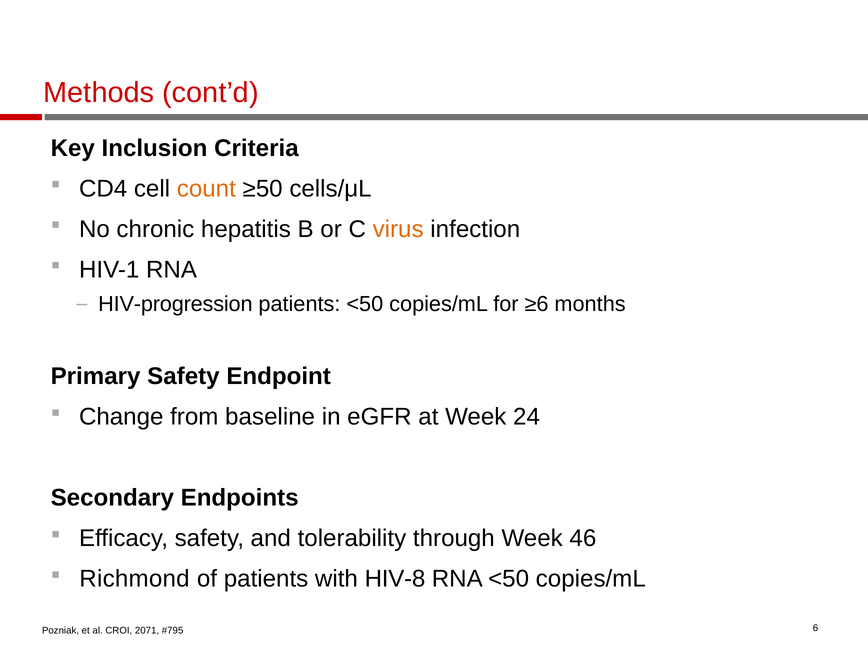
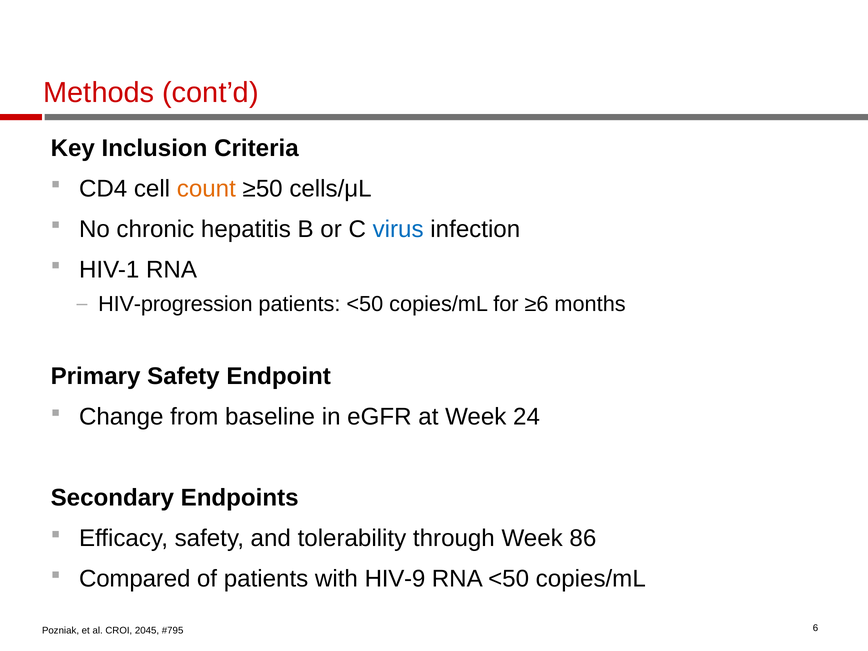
virus colour: orange -> blue
46: 46 -> 86
Richmond: Richmond -> Compared
HIV-8: HIV-8 -> HIV-9
2071: 2071 -> 2045
